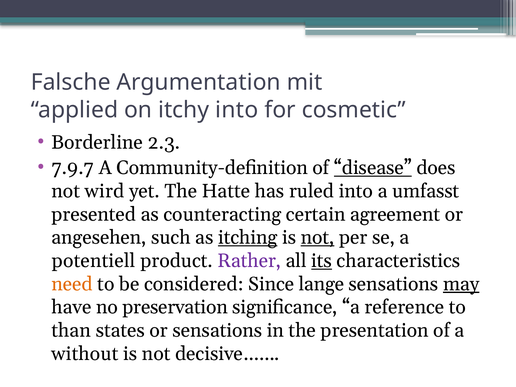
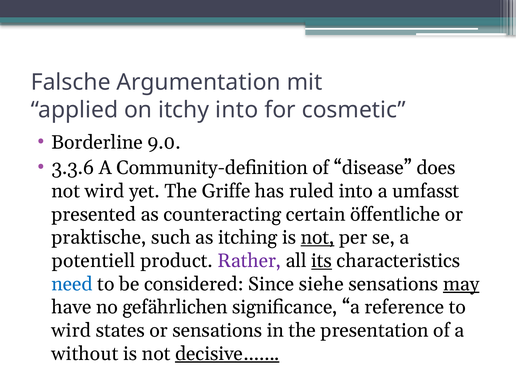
2.3: 2.3 -> 9.0
7.9.7: 7.9.7 -> 3.3.6
disease underline: present -> none
Hatte: Hatte -> Griffe
agreement: agreement -> öffentliche
angesehen: angesehen -> praktische
itching underline: present -> none
need colour: orange -> blue
lange: lange -> siehe
preservation: preservation -> gefährlichen
than at (71, 331): than -> wird
decisive…… underline: none -> present
